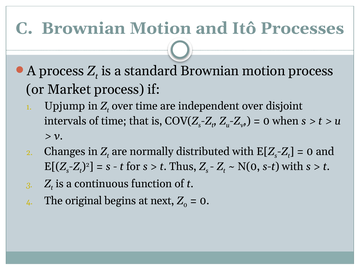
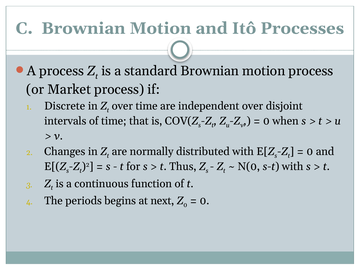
Upjump: Upjump -> Discrete
original: original -> periods
